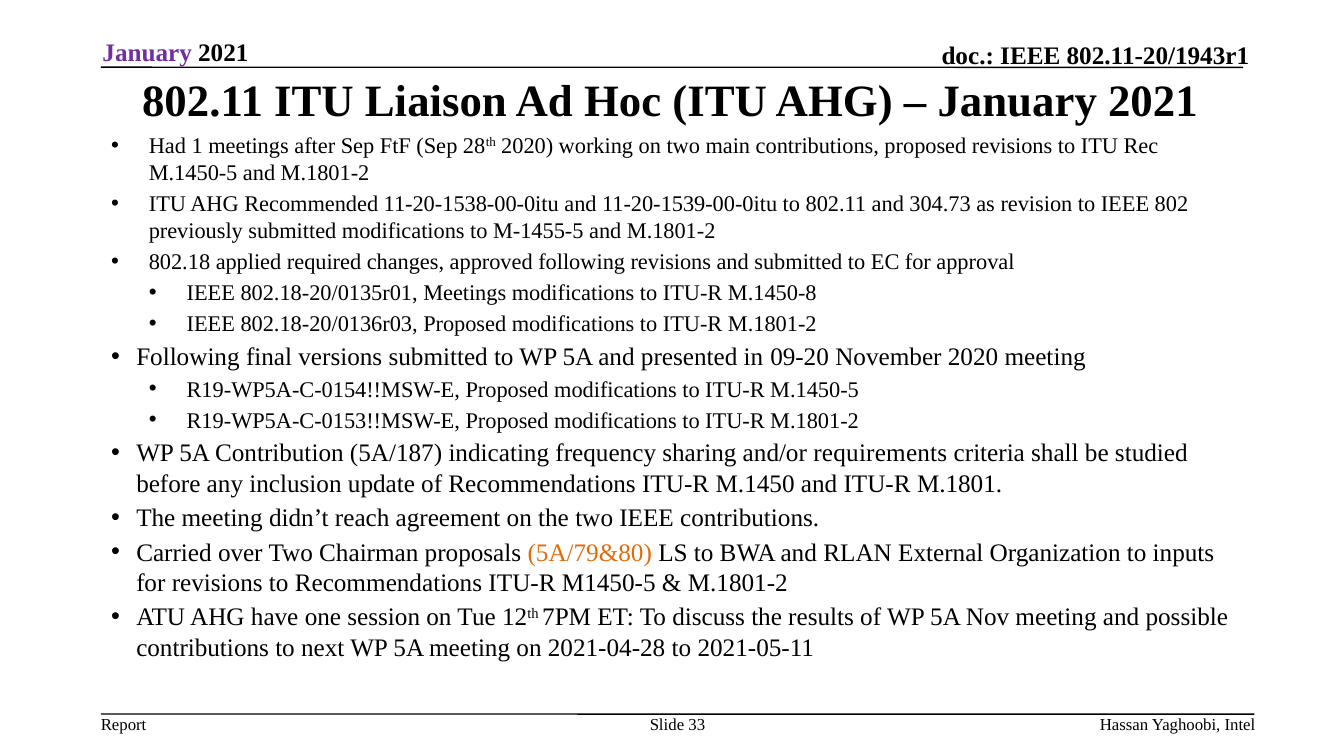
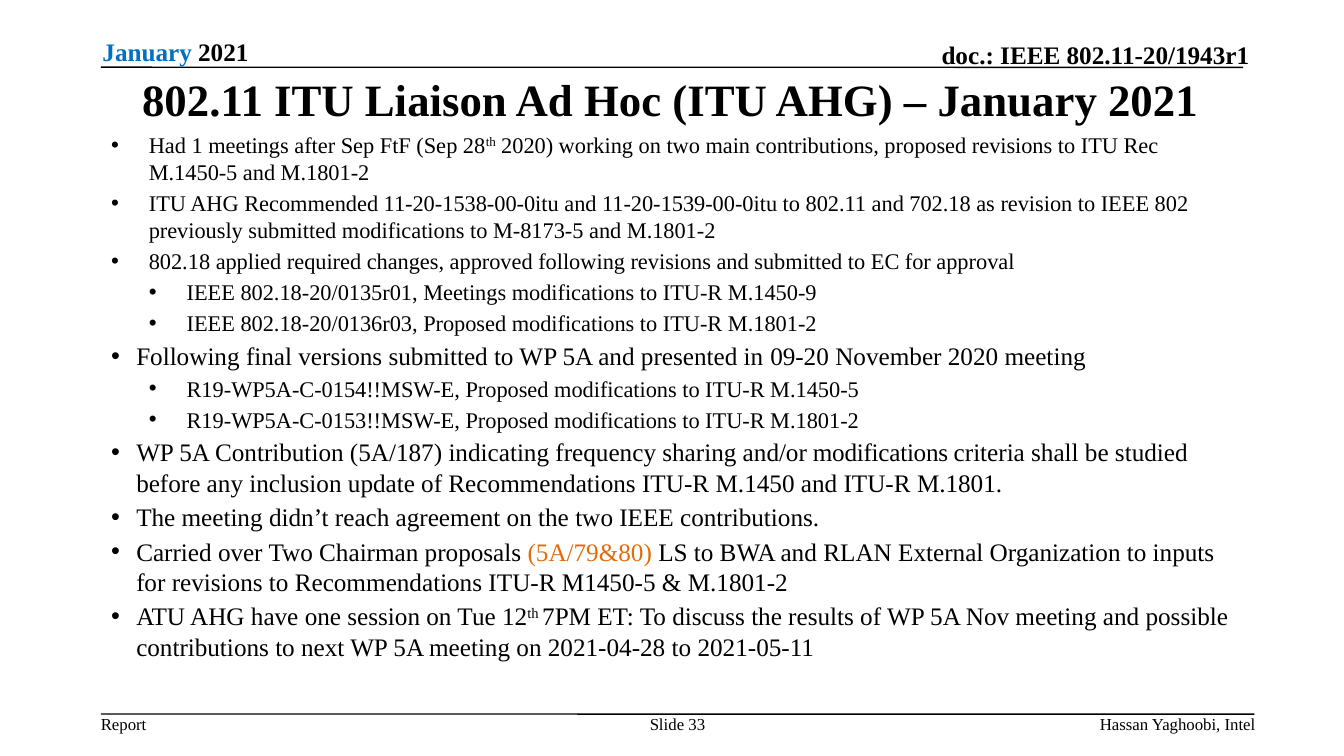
January at (147, 53) colour: purple -> blue
304.73: 304.73 -> 702.18
M-1455-5: M-1455-5 -> M-8173-5
M.1450-8: M.1450-8 -> M.1450-9
and/or requirements: requirements -> modifications
